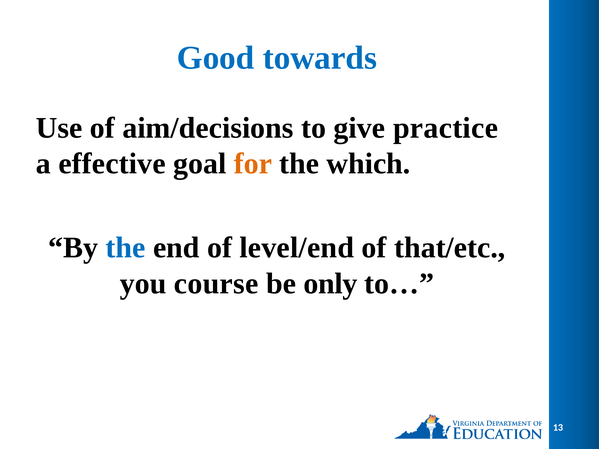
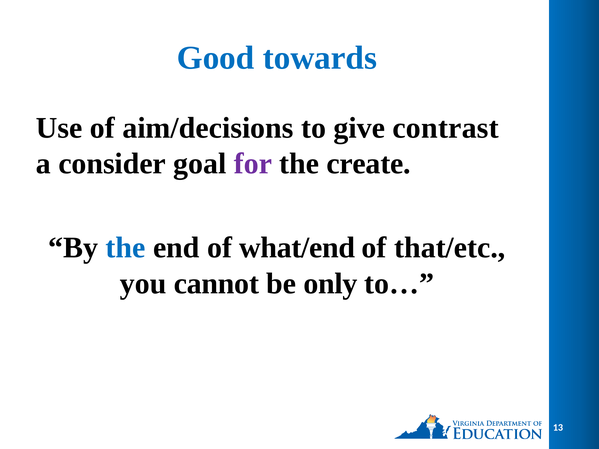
practice: practice -> contrast
effective: effective -> consider
for colour: orange -> purple
which: which -> create
level/end: level/end -> what/end
course: course -> cannot
